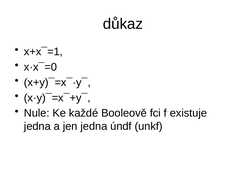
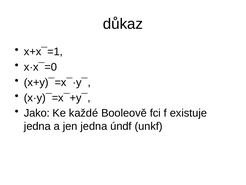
Nule: Nule -> Jako
